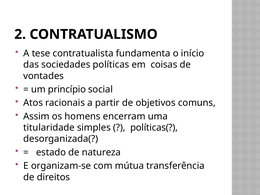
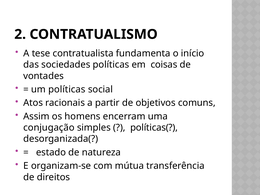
um princípio: princípio -> políticas
titularidade: titularidade -> conjugação
